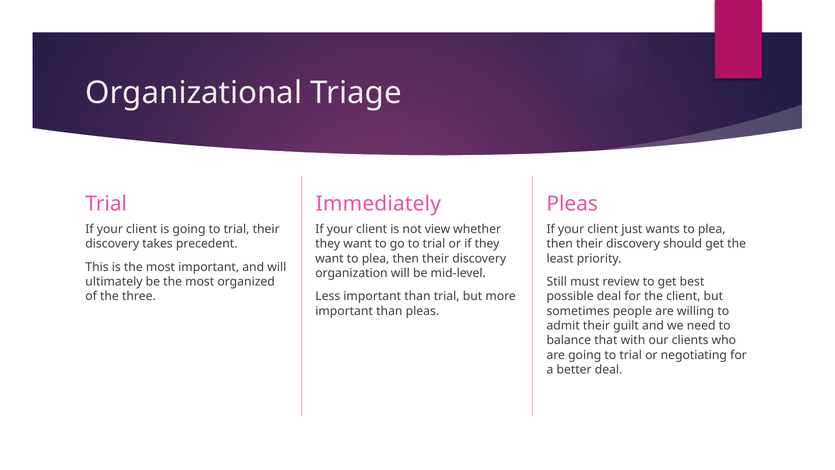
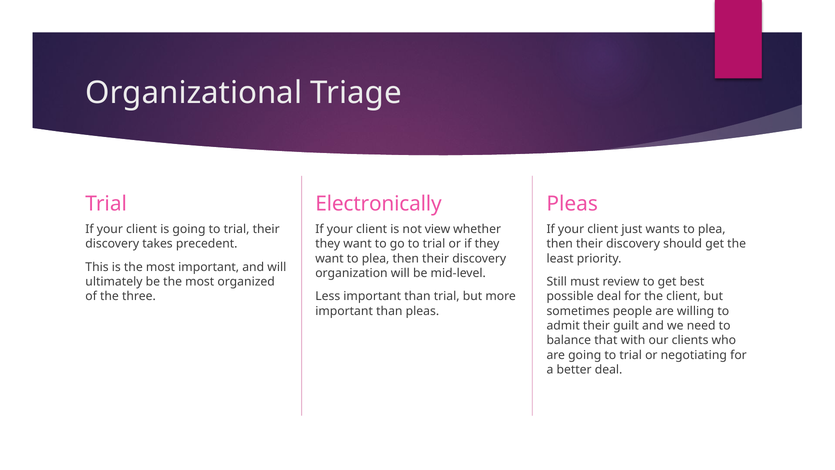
Immediately: Immediately -> Electronically
